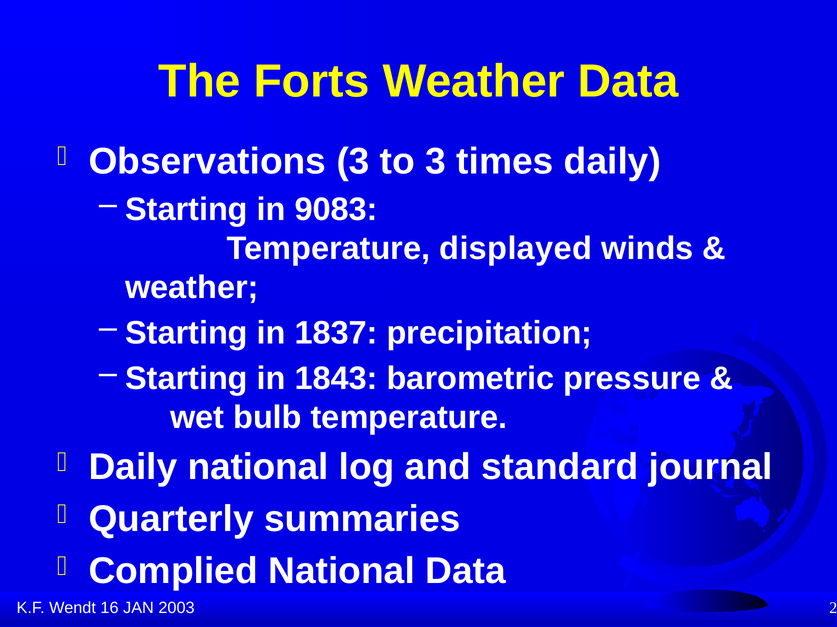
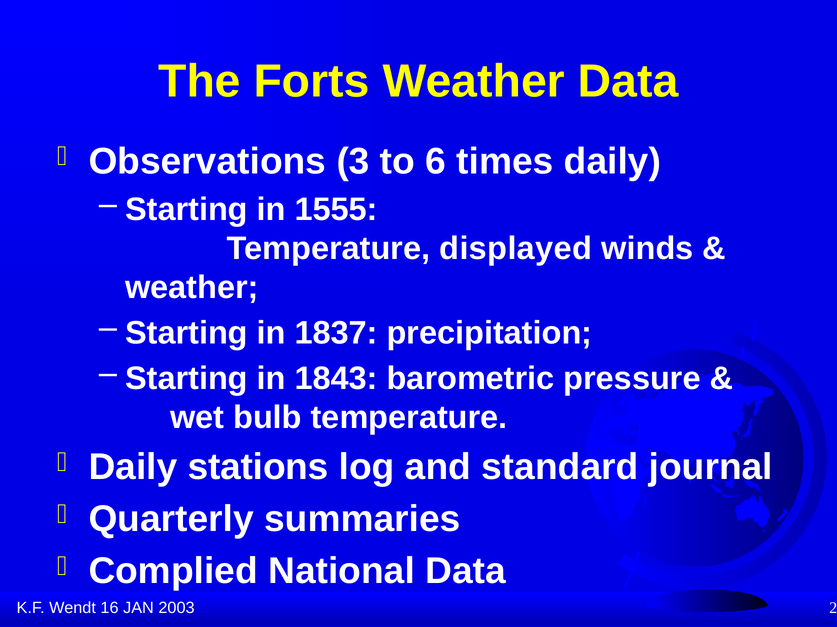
to 3: 3 -> 6
9083: 9083 -> 1555
Daily national: national -> stations
